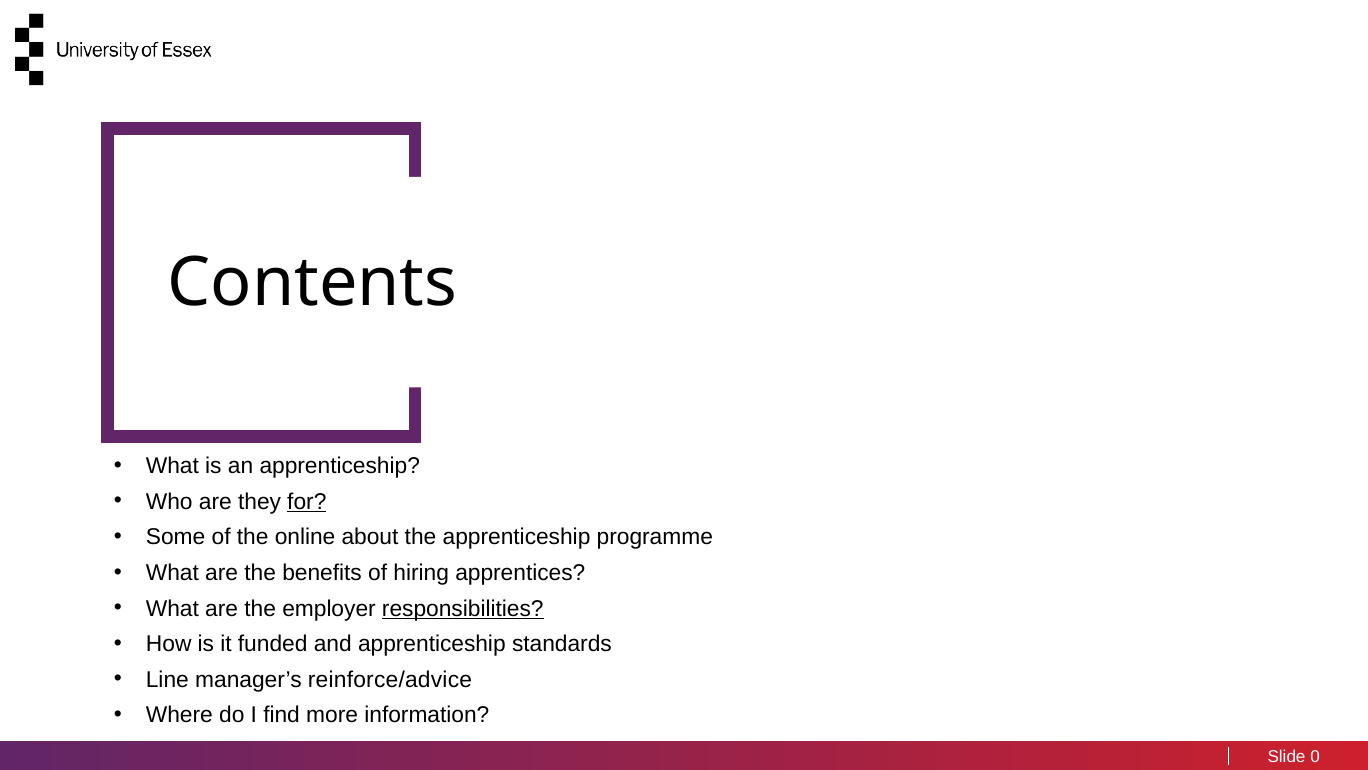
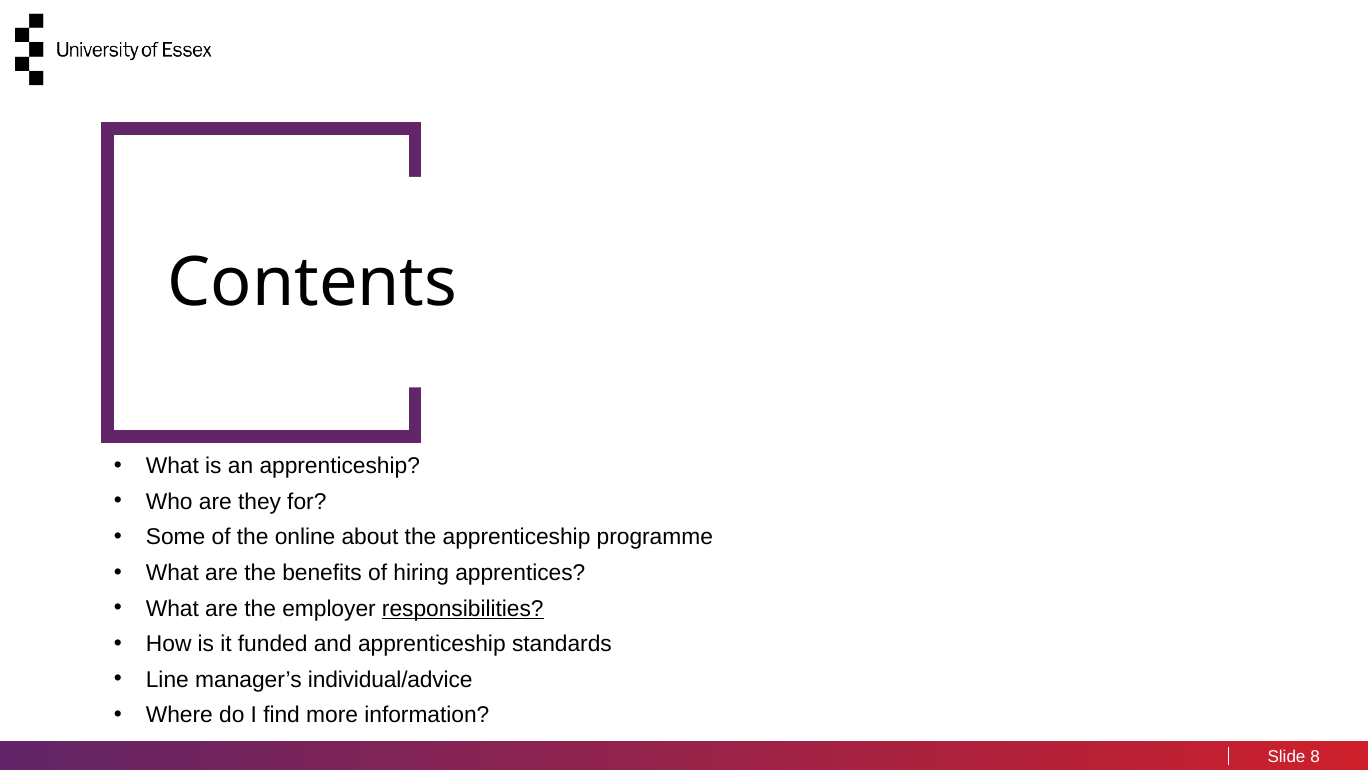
for underline: present -> none
reinforce/advice: reinforce/advice -> individual/advice
0: 0 -> 8
